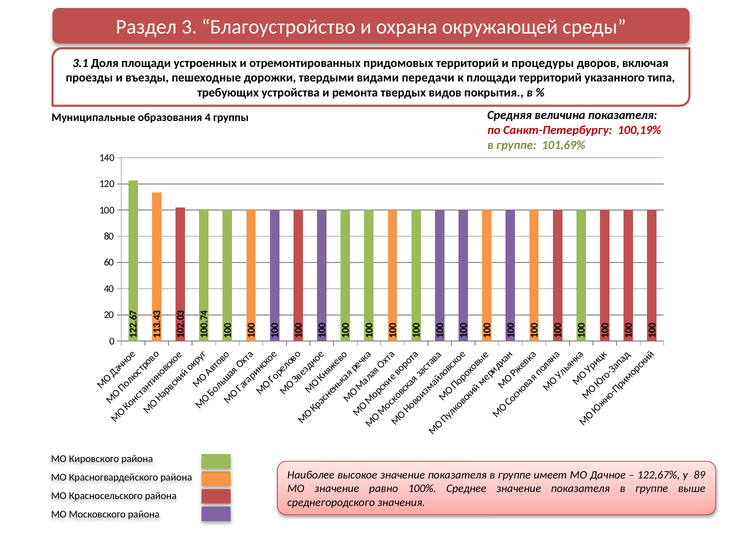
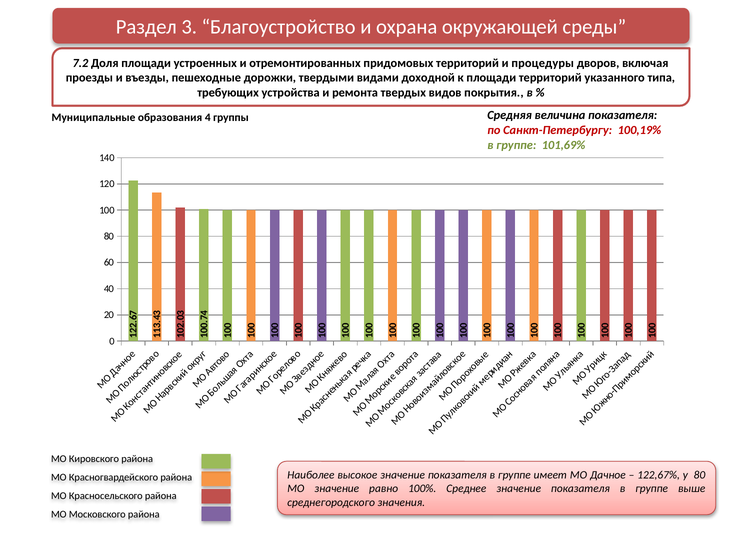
3.1: 3.1 -> 7.2
передачи: передачи -> доходной
у 89: 89 -> 80
